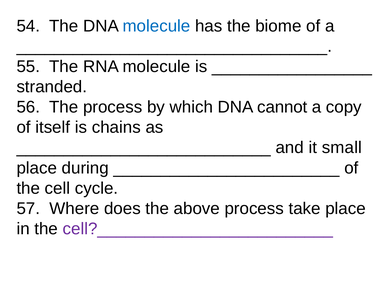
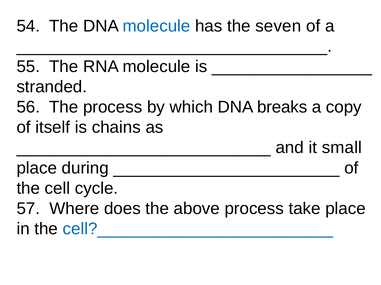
biome: biome -> seven
cannot: cannot -> breaks
cell?_________________________ colour: purple -> blue
